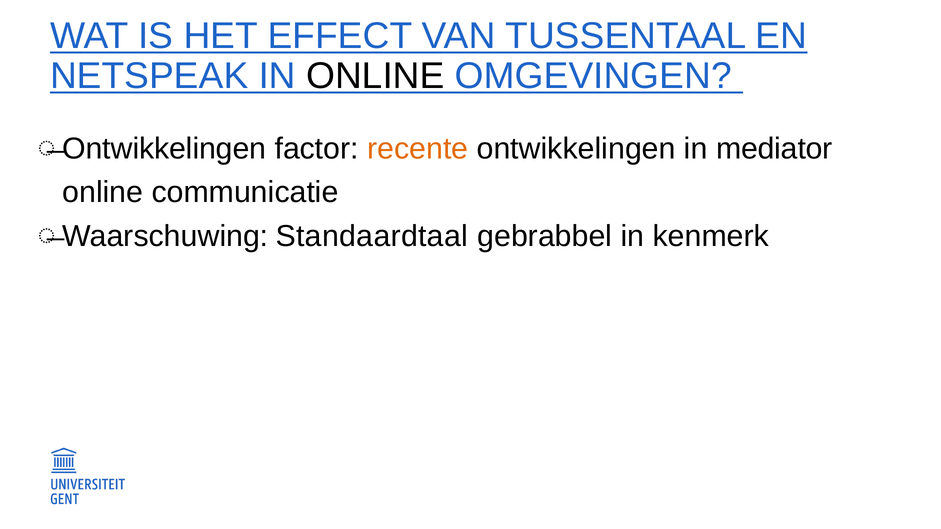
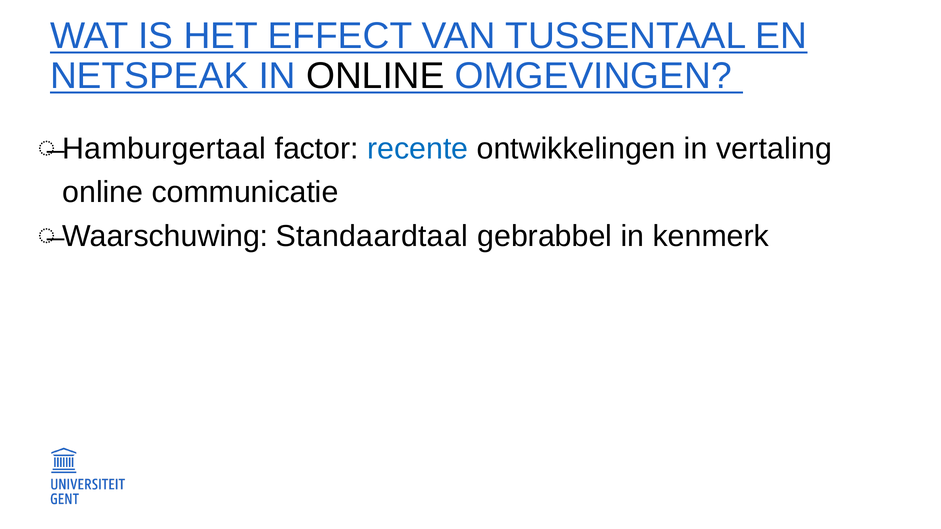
Ontwikkelingen at (164, 149): Ontwikkelingen -> Hamburgertaal
recente colour: orange -> blue
mediator: mediator -> vertaling
